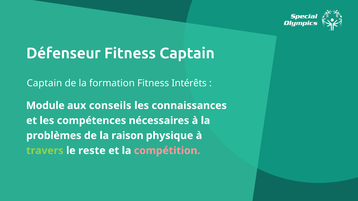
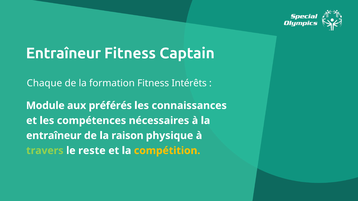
Défenseur at (63, 53): Défenseur -> Entraîneur
Captain at (44, 83): Captain -> Chaque
conseils: conseils -> préférés
problèmes at (54, 136): problèmes -> entraîneur
compétition colour: pink -> yellow
